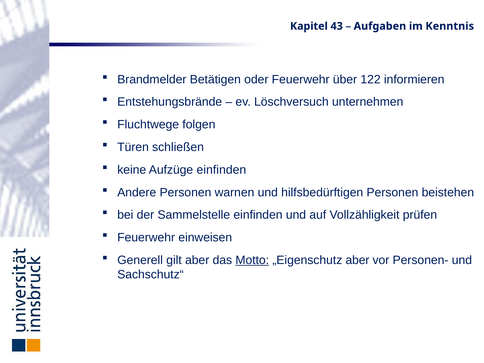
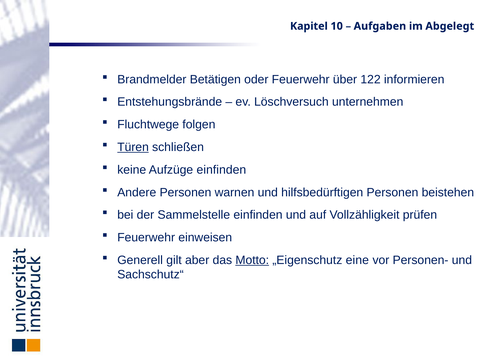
43: 43 -> 10
Kenntnis: Kenntnis -> Abgelegt
Türen underline: none -> present
„Eigenschutz aber: aber -> eine
